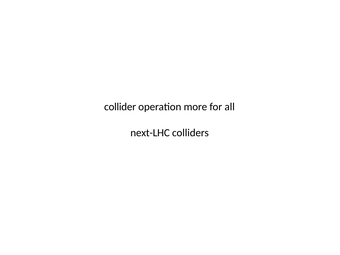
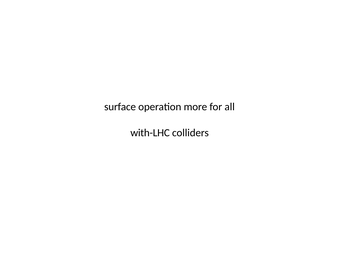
collider: collider -> surface
next-LHC: next-LHC -> with-LHC
